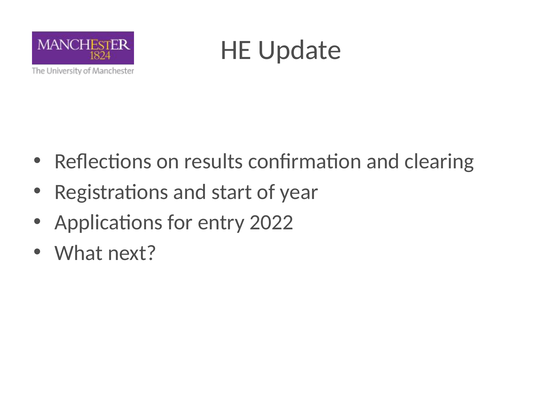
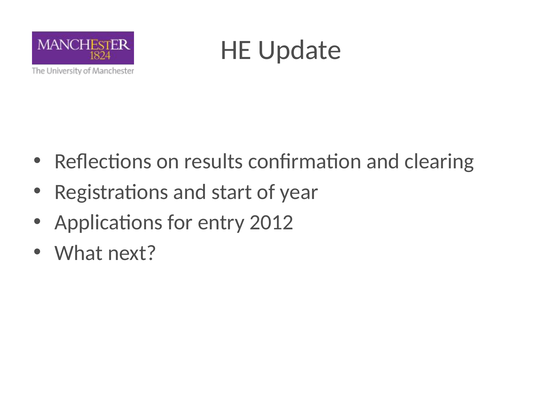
2022: 2022 -> 2012
